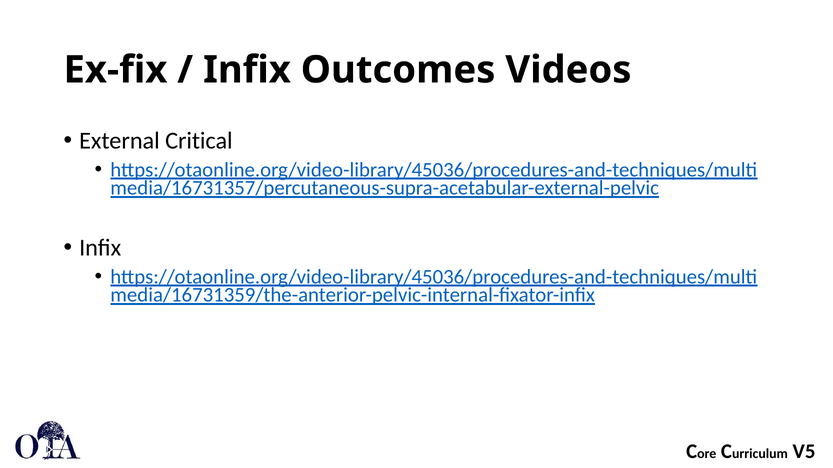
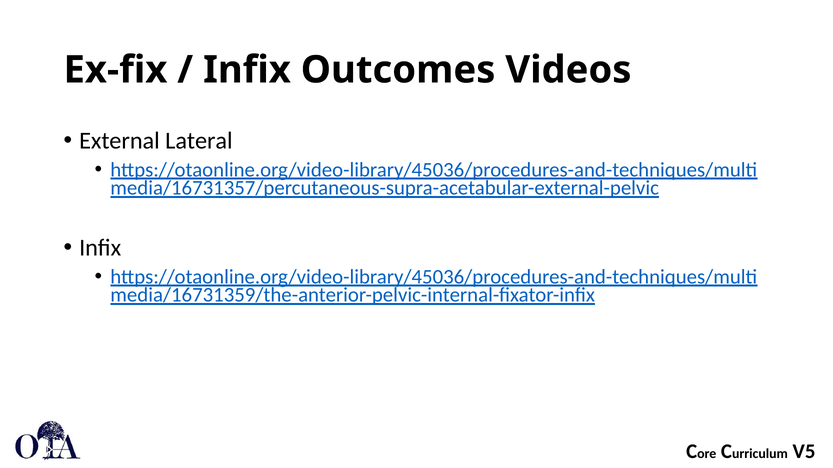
Critical: Critical -> Lateral
